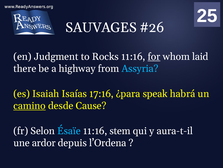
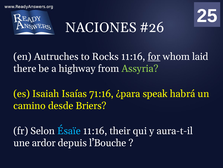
SAUVAGES: SAUVAGES -> NACIONES
Judgment: Judgment -> Autruches
Assyria colour: light blue -> light green
17:16: 17:16 -> 71:16
camino underline: present -> none
Cause: Cause -> Briers
stem: stem -> their
l’Ordena: l’Ordena -> l’Bouche
